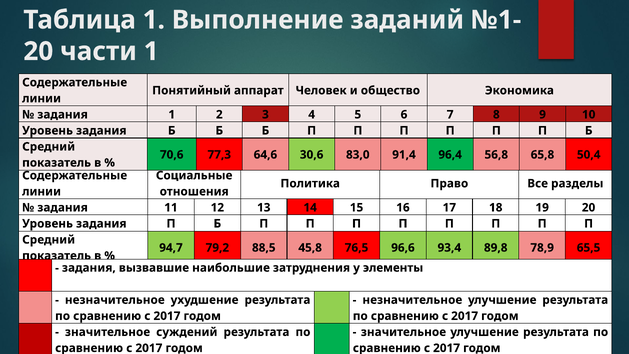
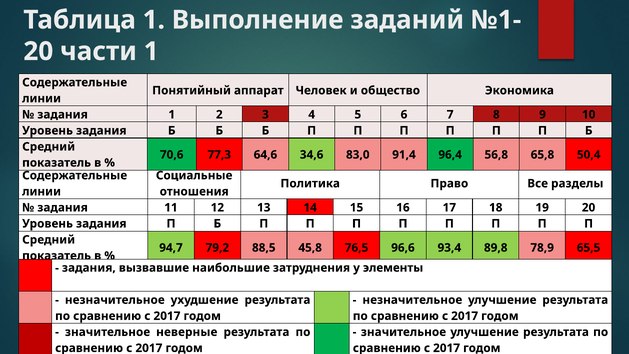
30,6: 30,6 -> 34,6
суждений: суждений -> неверные
